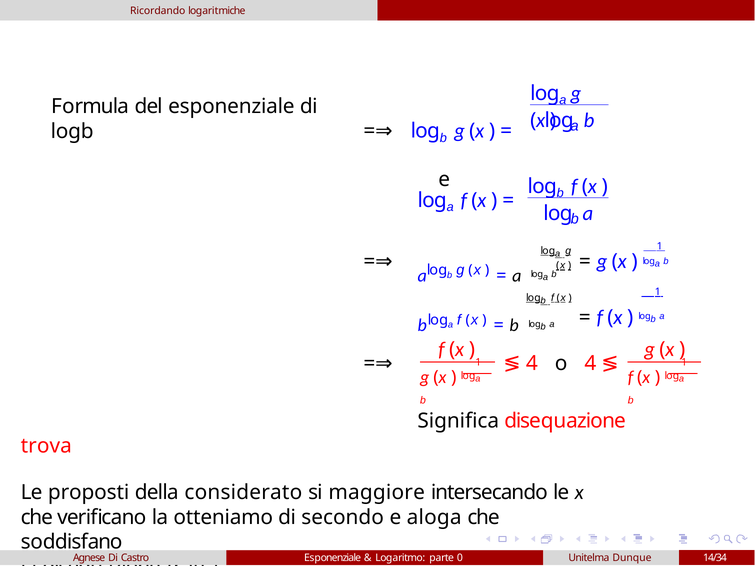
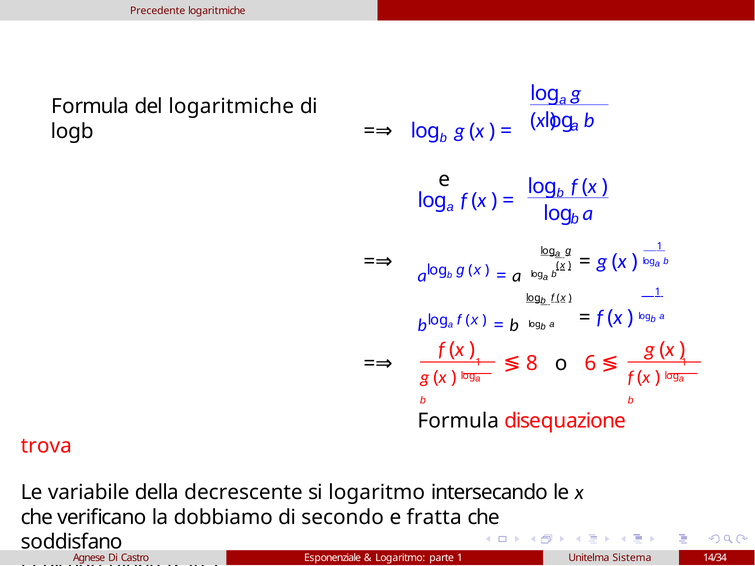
Ricordando: Ricordando -> Precedente
del esponenziale: esponenziale -> logaritmiche
4 at (532, 364): 4 -> 8
o 4: 4 -> 6
Significa at (458, 421): Significa -> Formula
proposti: proposti -> variabile
considerato: considerato -> decrescente
si maggiore: maggiore -> logaritmo
otteniamo: otteniamo -> dobbiamo
e aloga: aloga -> fratta
parte 0: 0 -> 1
Dunque: Dunque -> Sistema
